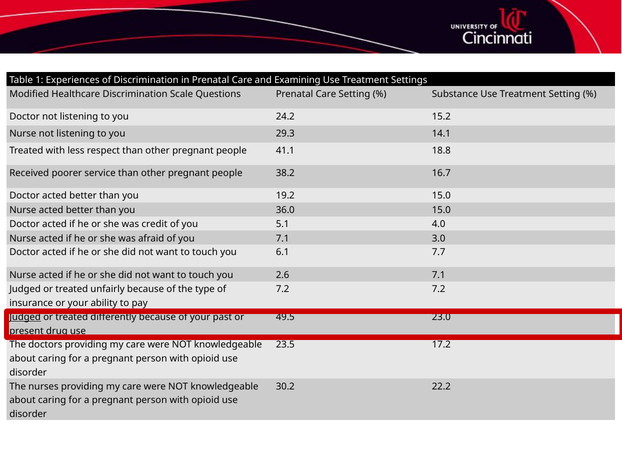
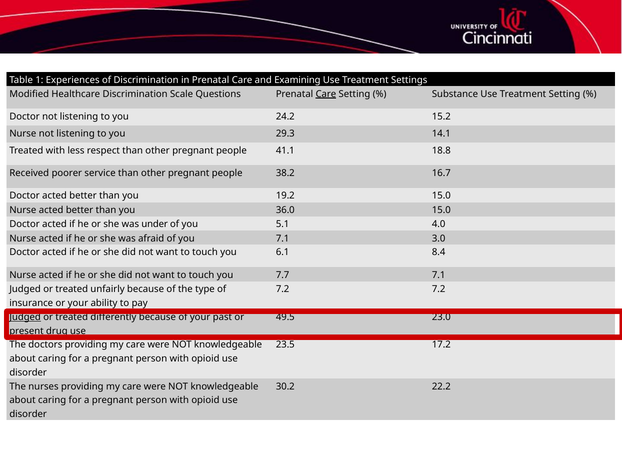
Care at (326, 94) underline: none -> present
credit: credit -> under
7.7: 7.7 -> 8.4
2.6: 2.6 -> 7.7
